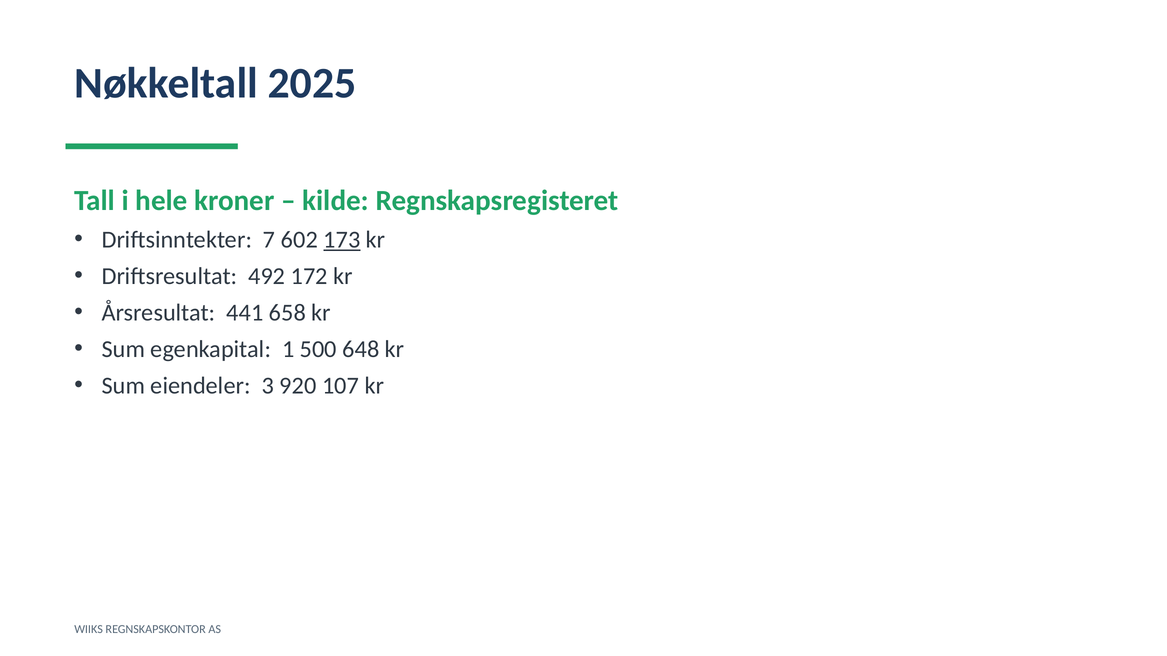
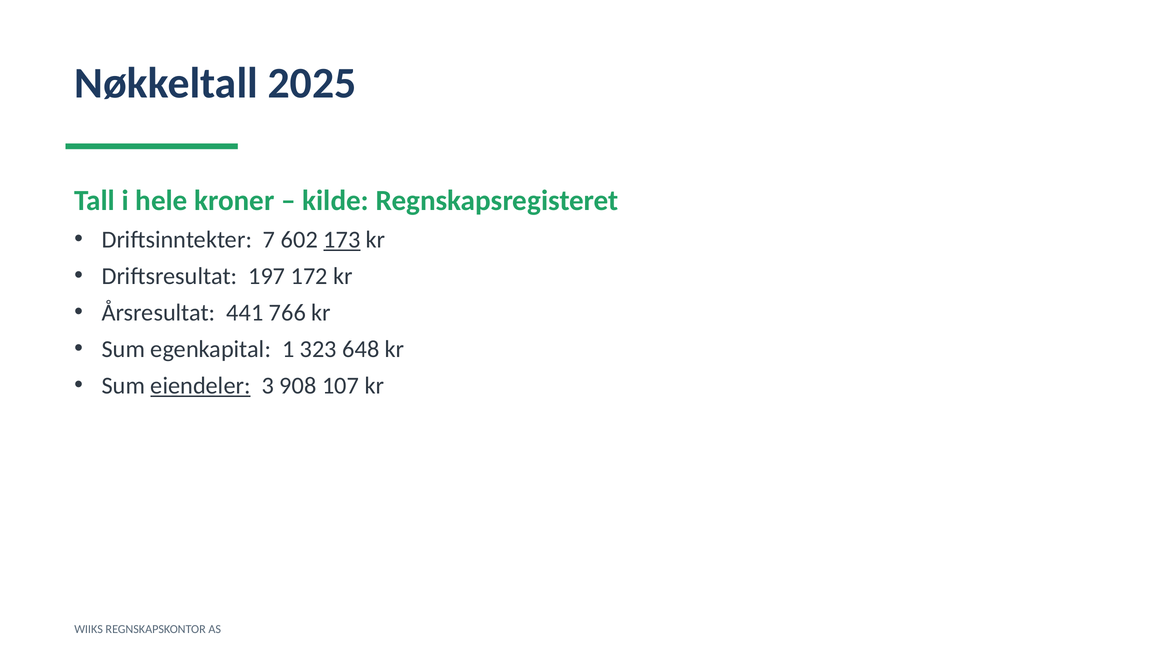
492: 492 -> 197
658: 658 -> 766
500: 500 -> 323
eiendeler underline: none -> present
920: 920 -> 908
